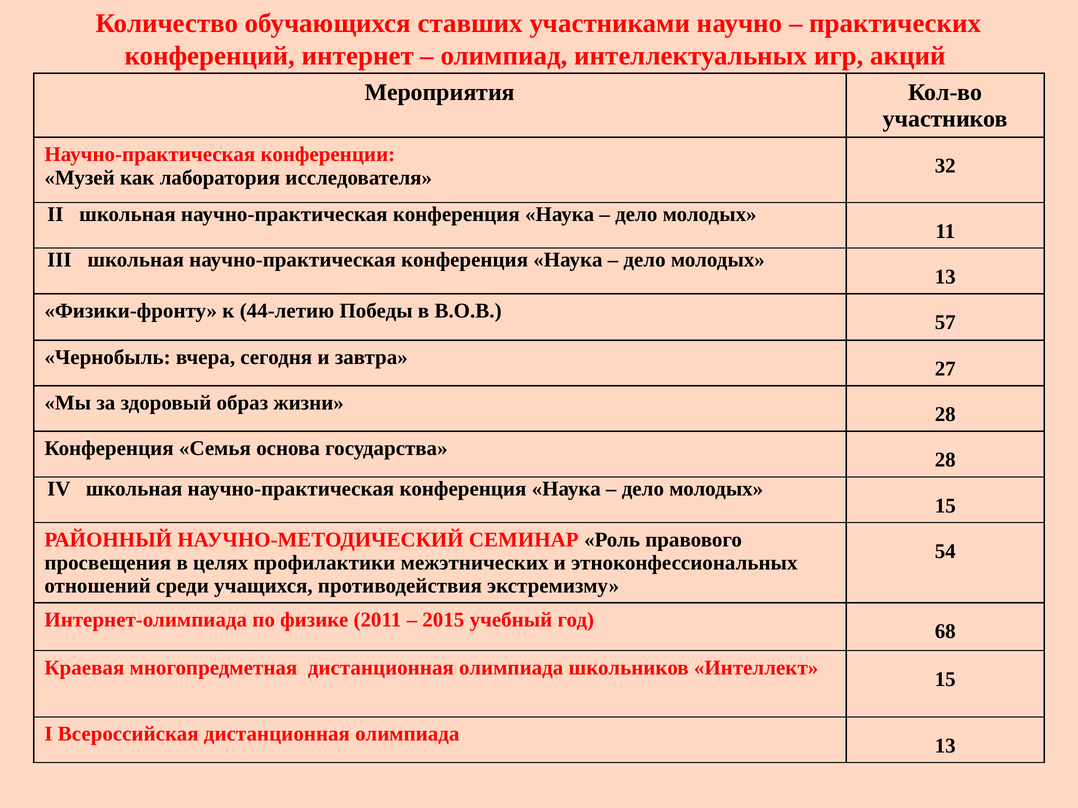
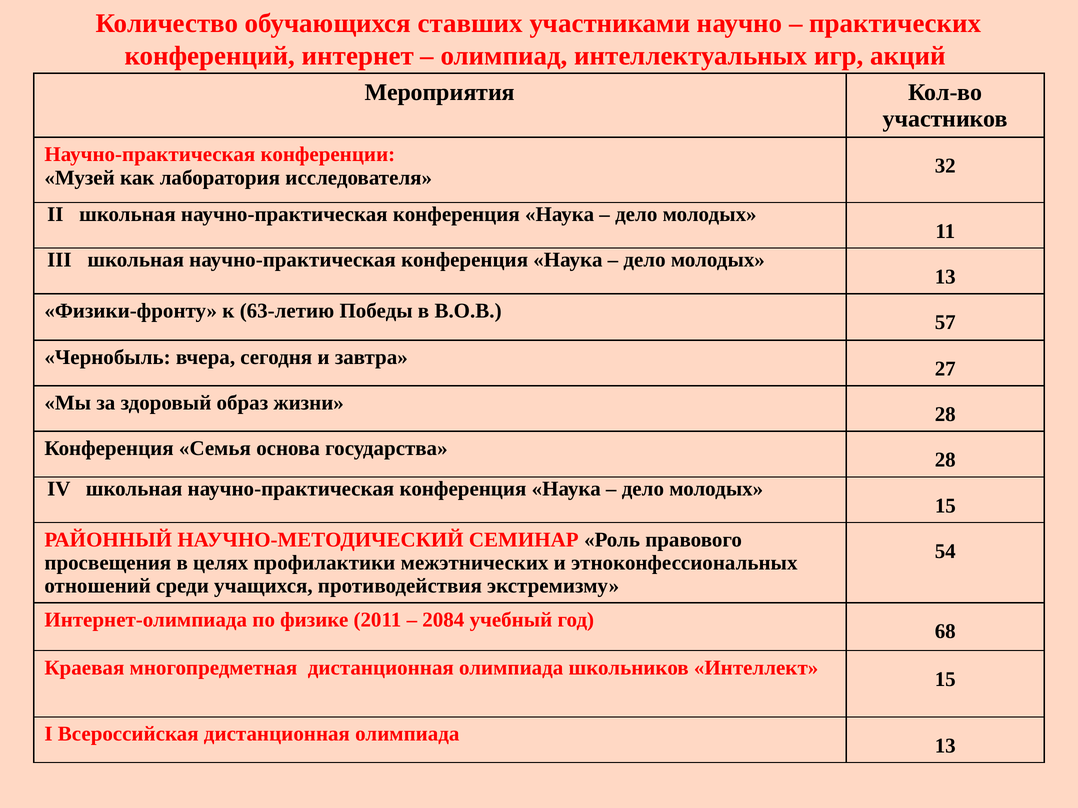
44-летию: 44-летию -> 63-летию
2015: 2015 -> 2084
